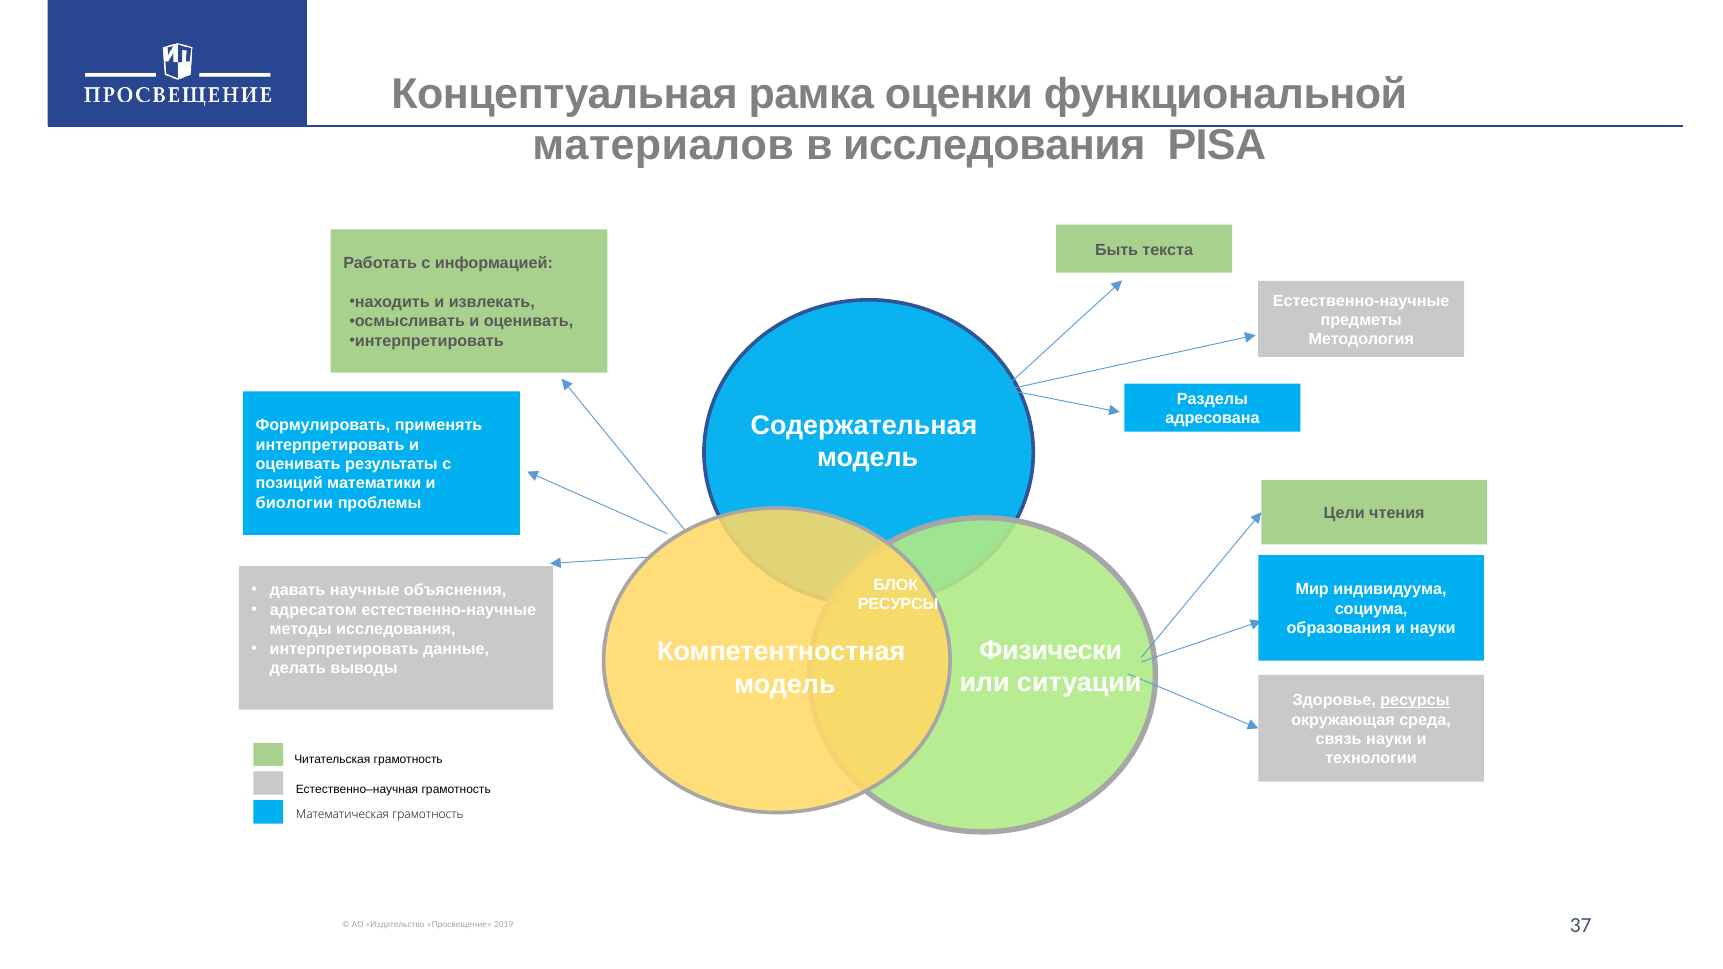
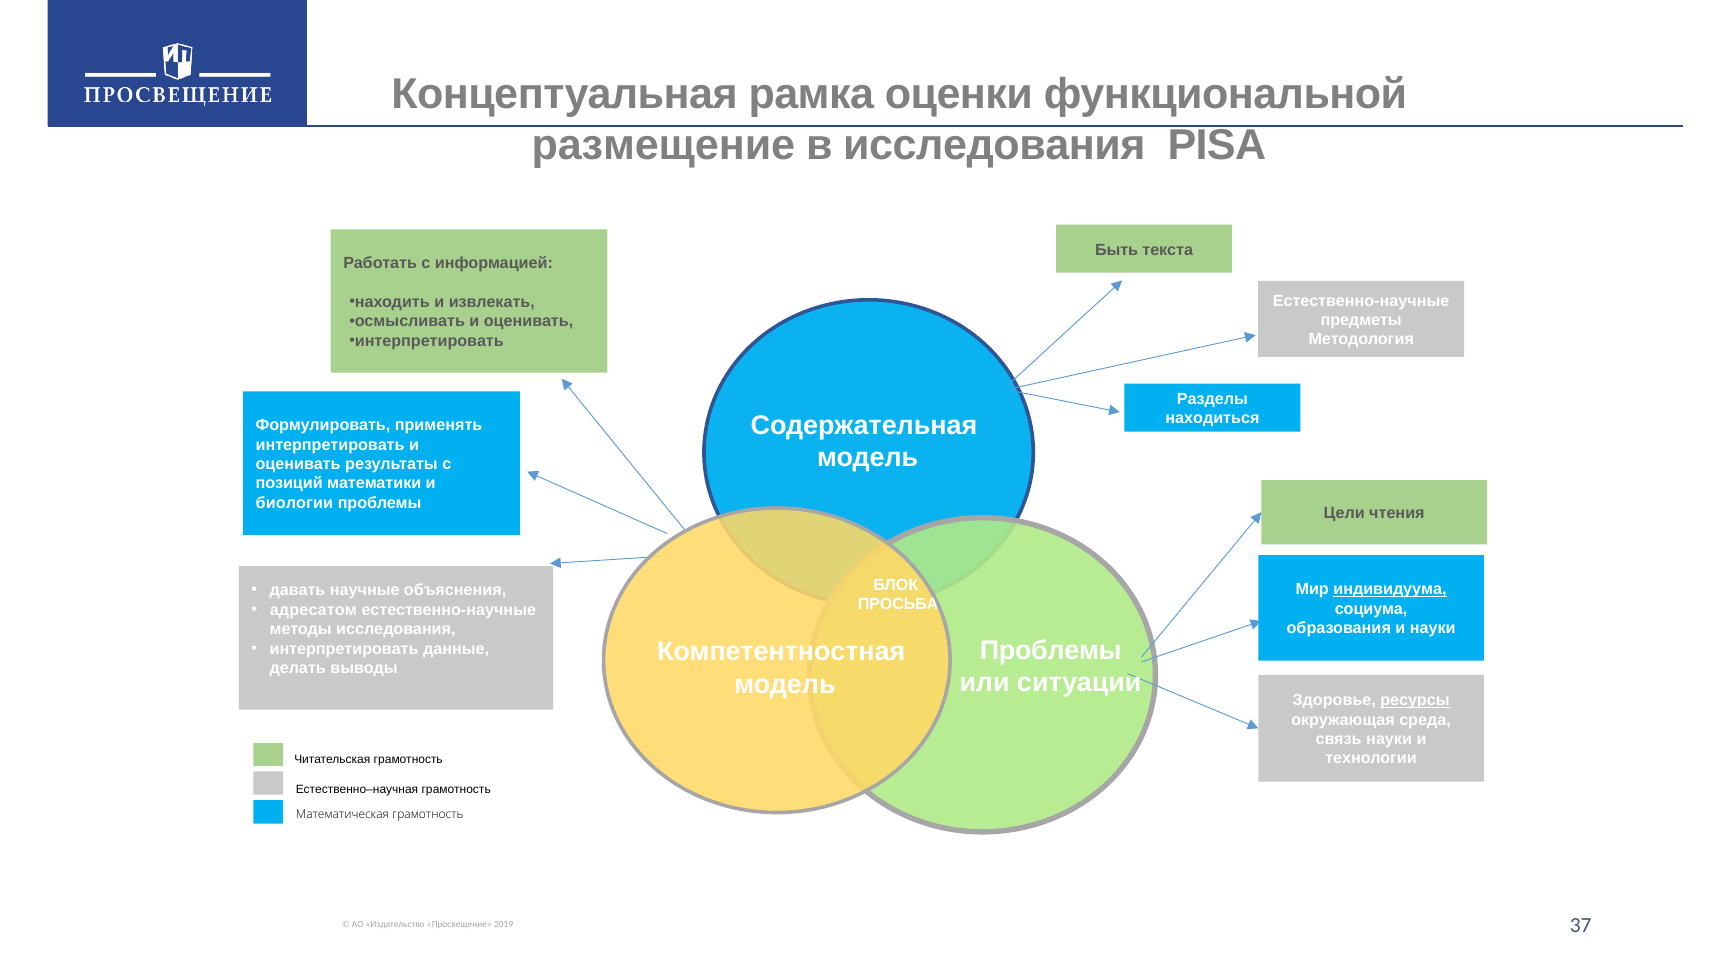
материалов: материалов -> размещение
адресована: адресована -> находиться
индивидуума underline: none -> present
РЕСУРСЫ at (898, 604): РЕСУРСЫ -> ПРОСЬБА
Физически at (1051, 651): Физически -> Проблемы
